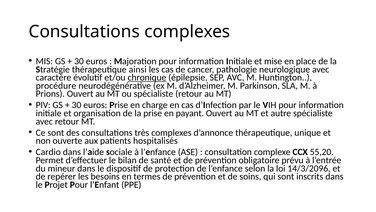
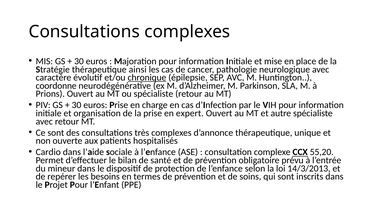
procédure: procédure -> coordonne
payant: payant -> expert
CCX underline: none -> present
14/3/2096: 14/3/2096 -> 14/3/2013
